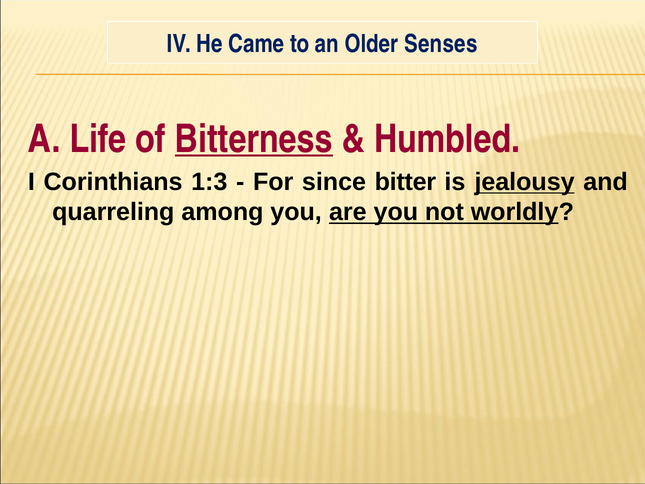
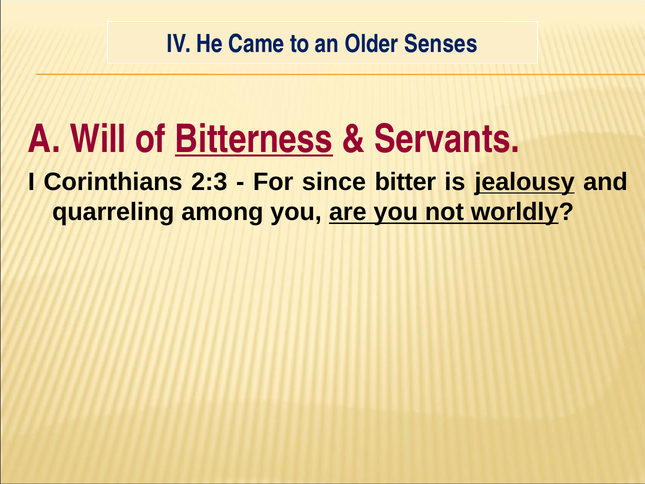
Life: Life -> Will
Humbled: Humbled -> Servants
1:3: 1:3 -> 2:3
